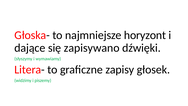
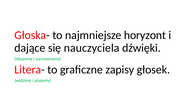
zapisywano: zapisywano -> nauczyciela
